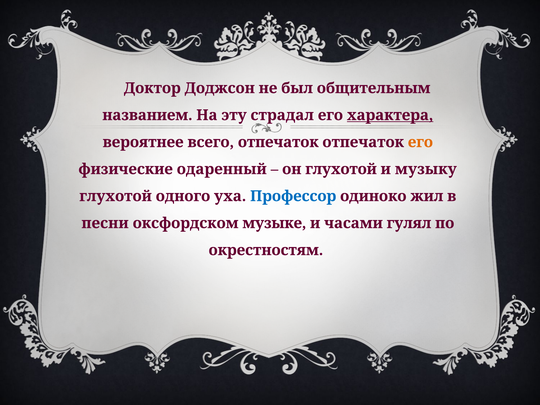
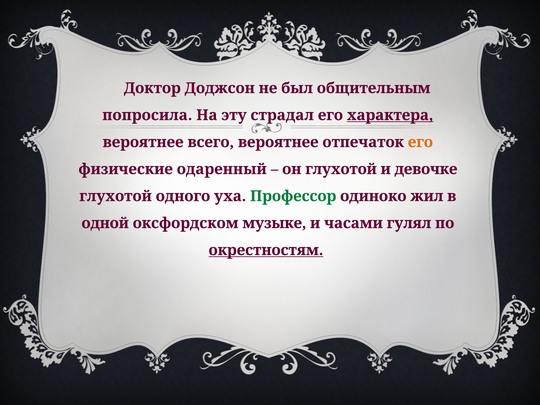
названием: названием -> попросила
всего отпечаток: отпечаток -> вероятнее
музыку: музыку -> девочке
Профессор colour: blue -> green
песни: песни -> одной
окрестностям underline: none -> present
